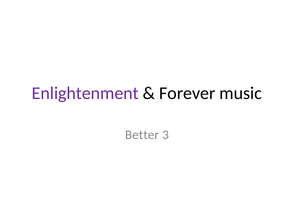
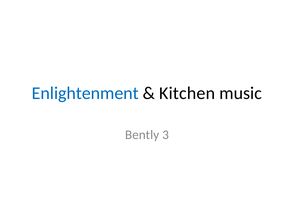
Enlightenment colour: purple -> blue
Forever: Forever -> Kitchen
Better: Better -> Bently
